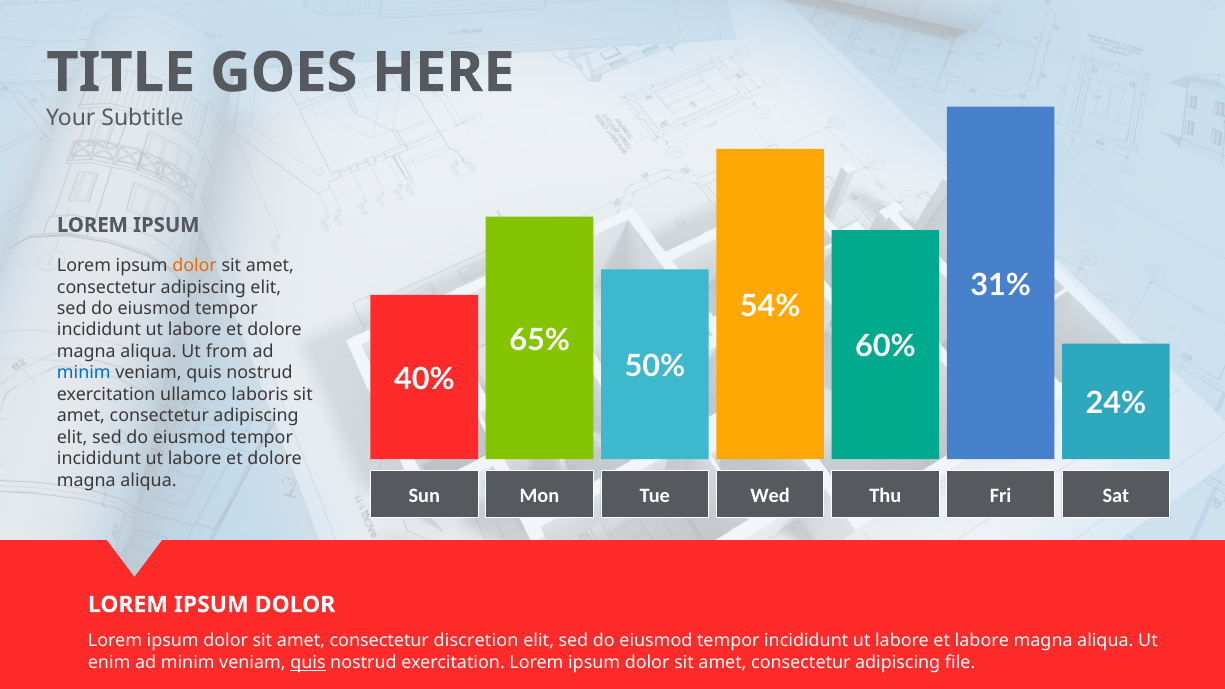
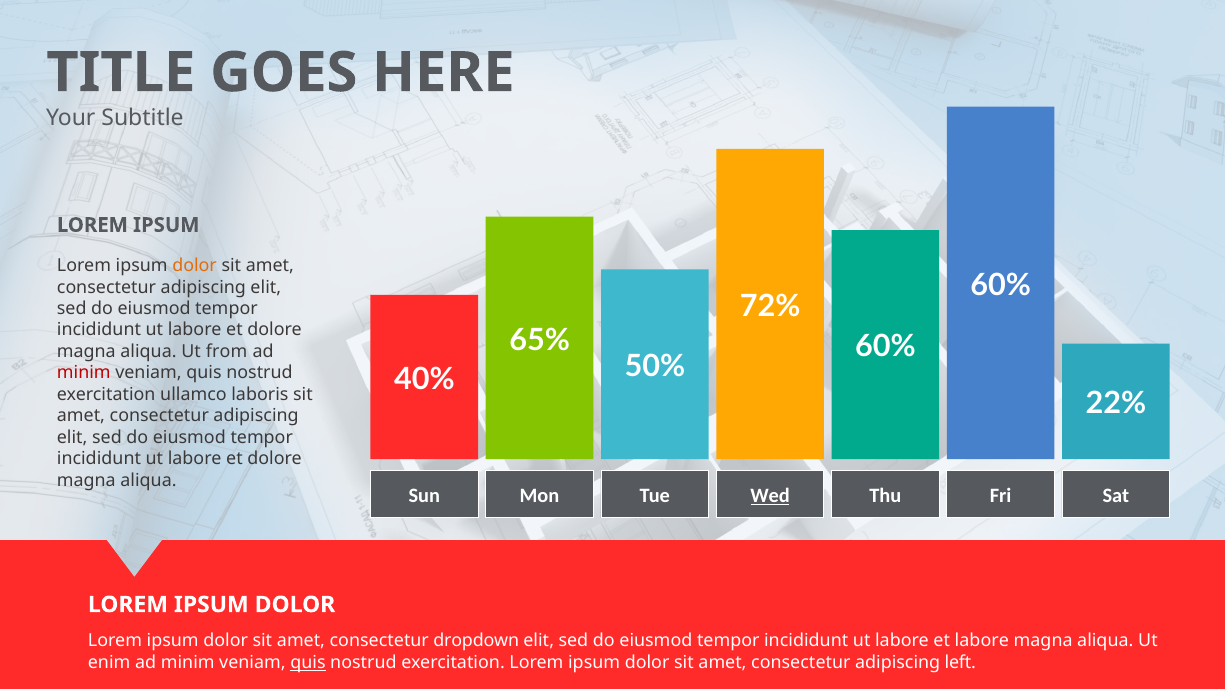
31% at (1001, 285): 31% -> 60%
54%: 54% -> 72%
minim at (84, 373) colour: blue -> red
24%: 24% -> 22%
Wed underline: none -> present
discretion: discretion -> dropdown
file: file -> left
